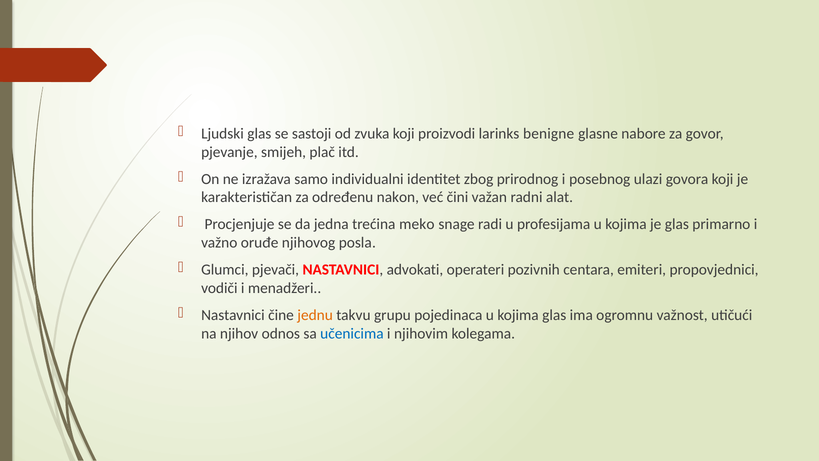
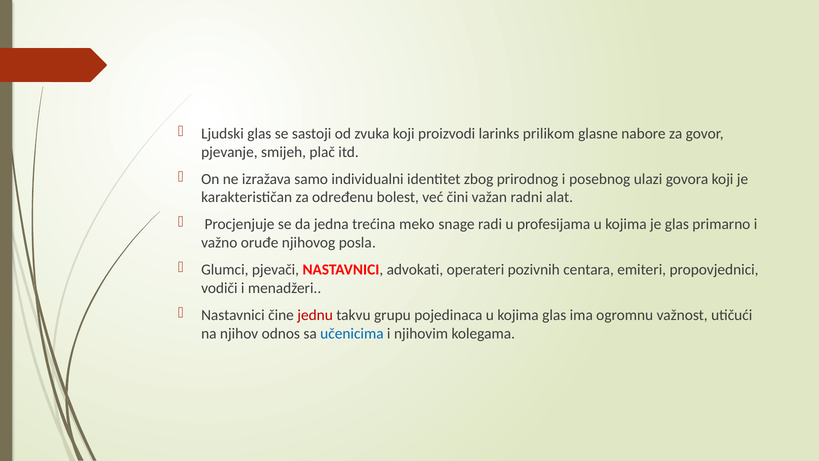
benigne: benigne -> prilikom
nakon: nakon -> bolest
jednu colour: orange -> red
